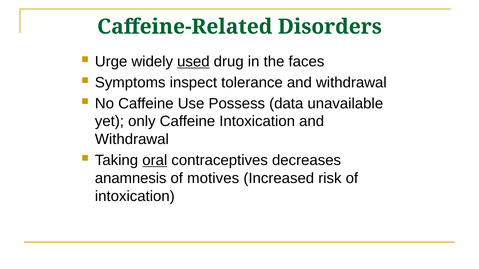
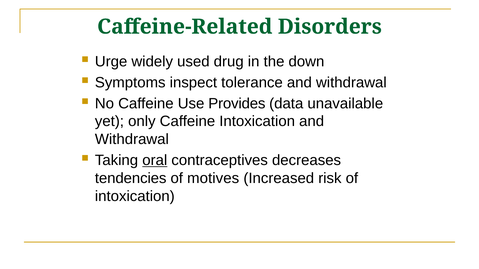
used underline: present -> none
faces: faces -> down
Possess: Possess -> Provides
anamnesis: anamnesis -> tendencies
